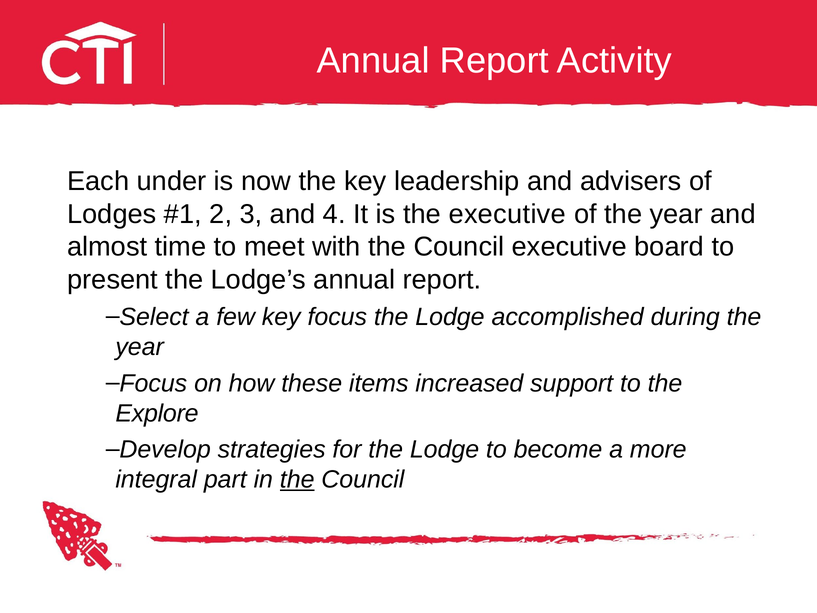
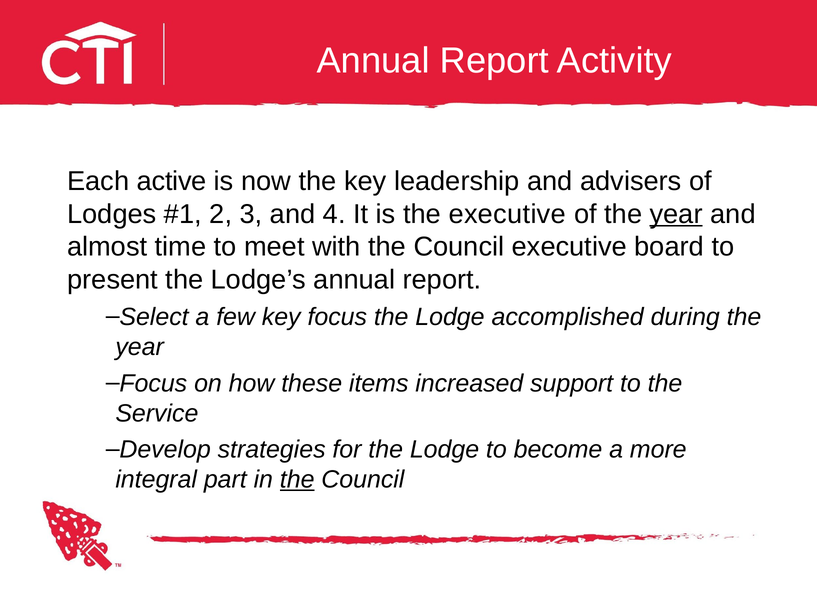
under: under -> active
year at (676, 214) underline: none -> present
Explore: Explore -> Service
